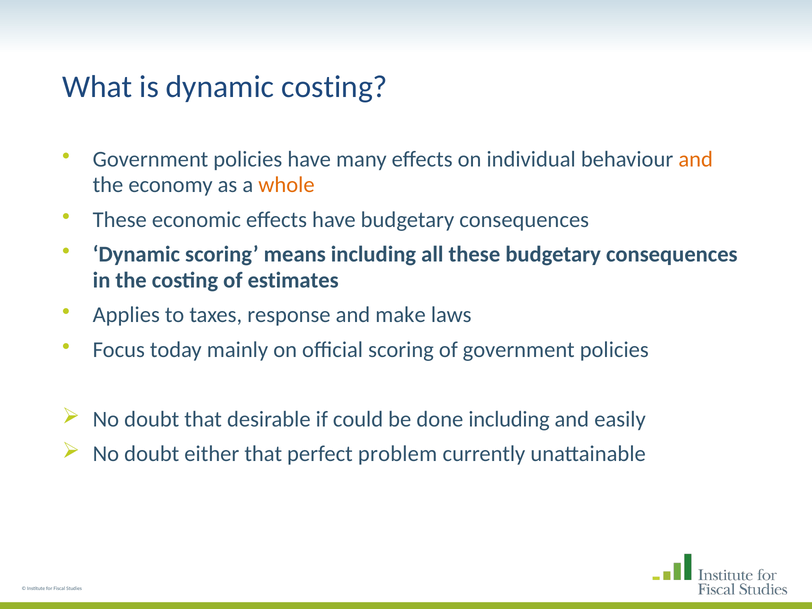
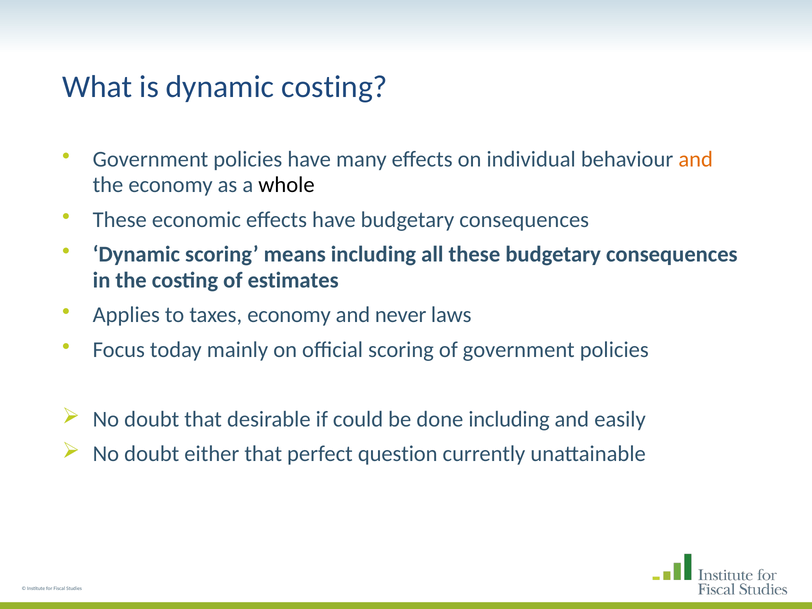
whole colour: orange -> black
taxes response: response -> economy
make: make -> never
problem: problem -> question
